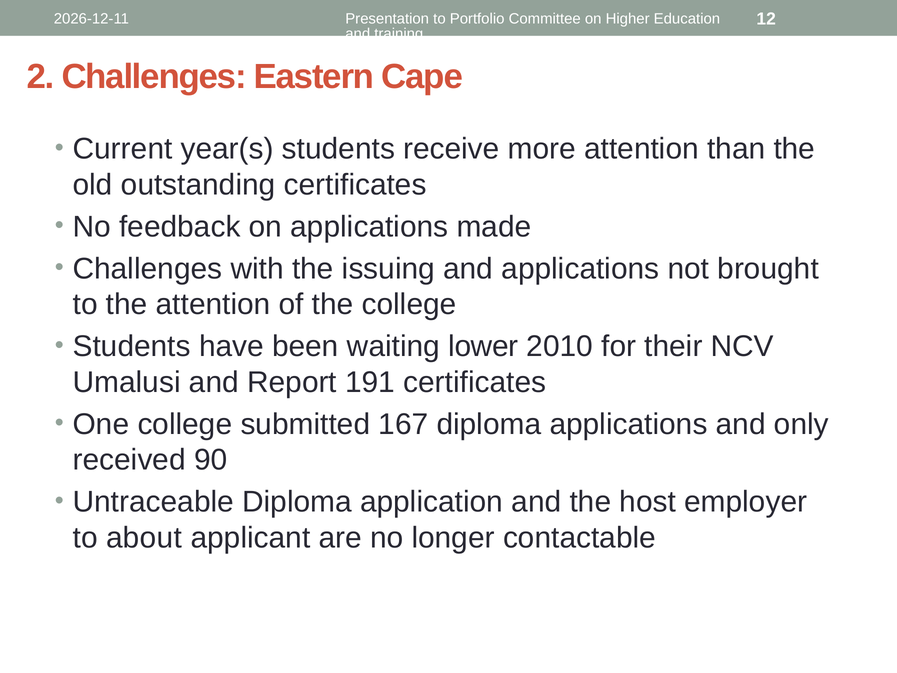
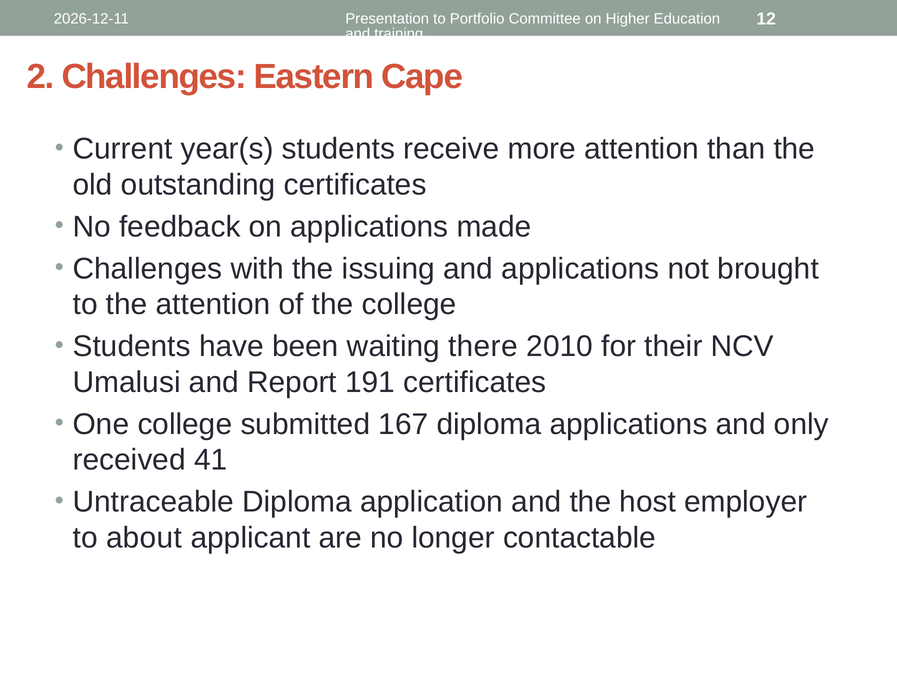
lower: lower -> there
90: 90 -> 41
